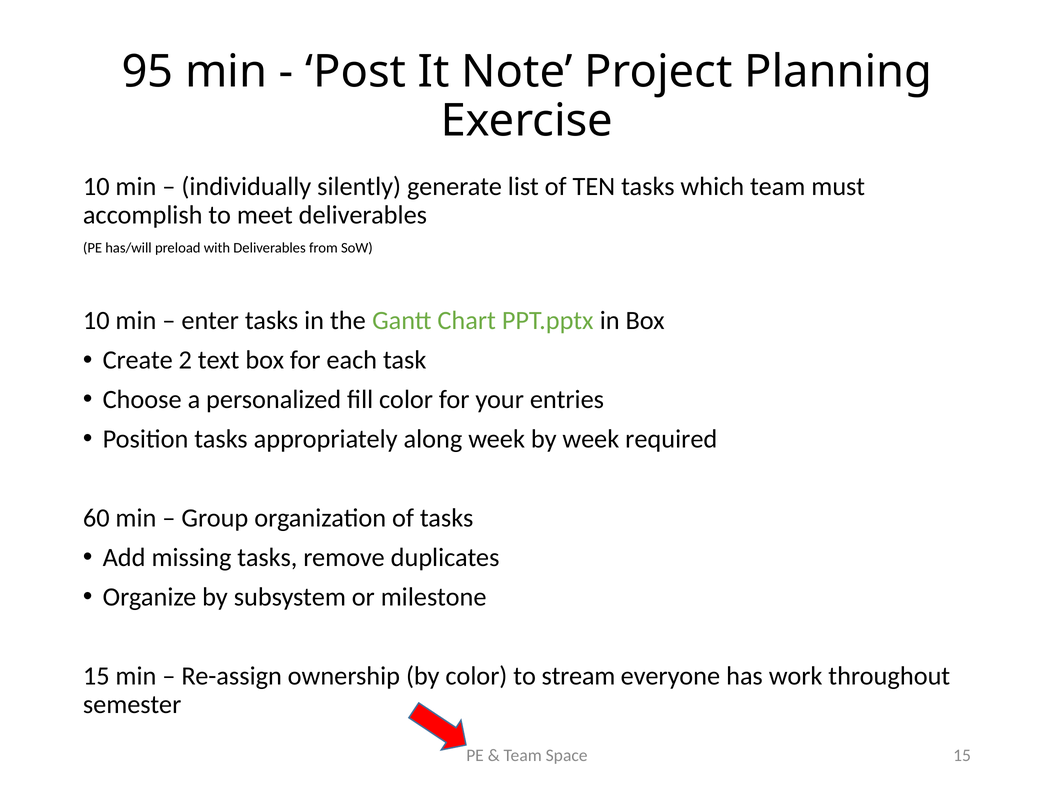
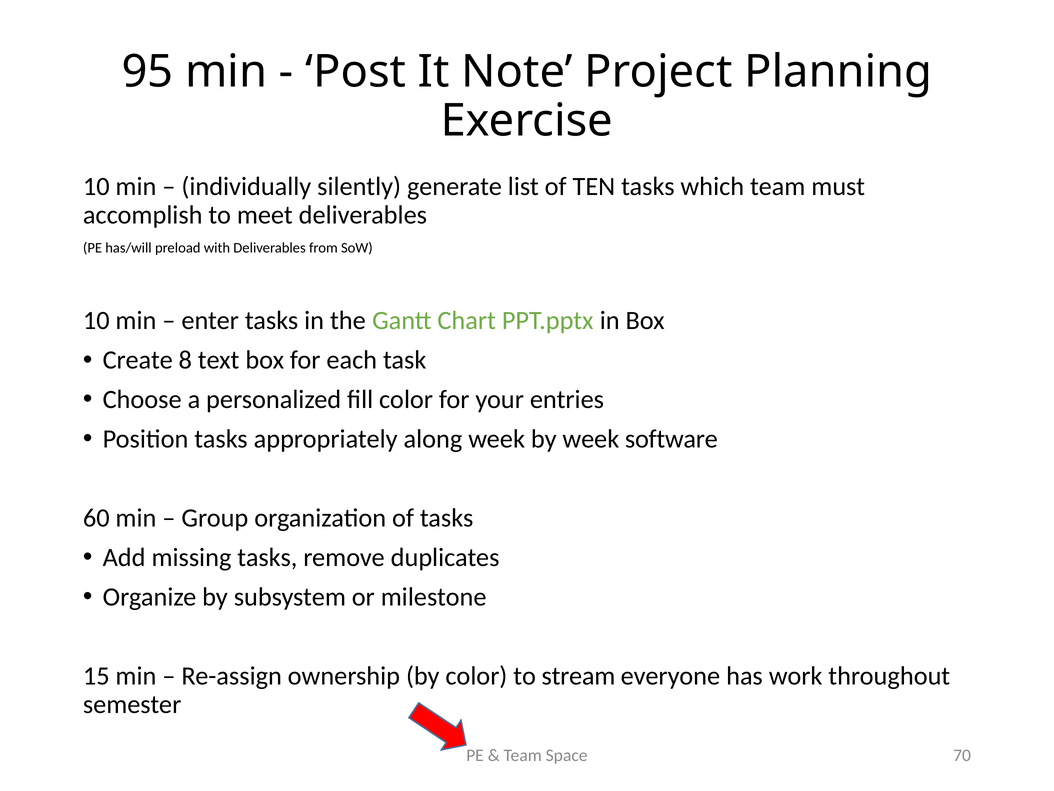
2: 2 -> 8
required: required -> software
Space 15: 15 -> 70
